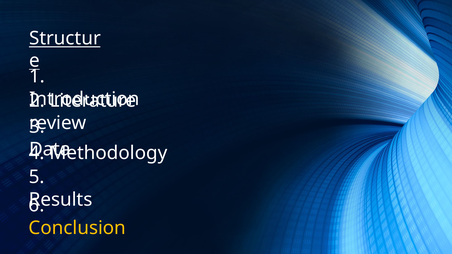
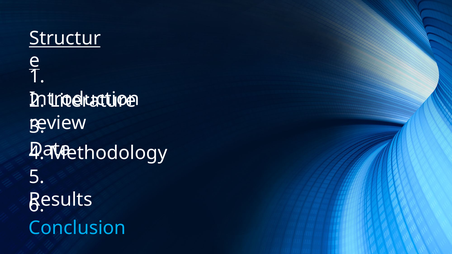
Conclusion colour: yellow -> light blue
